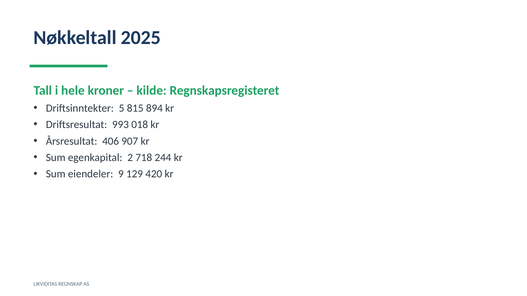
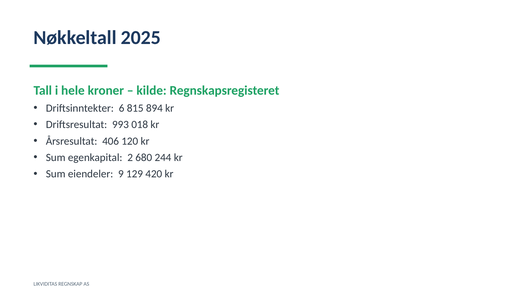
5: 5 -> 6
907: 907 -> 120
718: 718 -> 680
